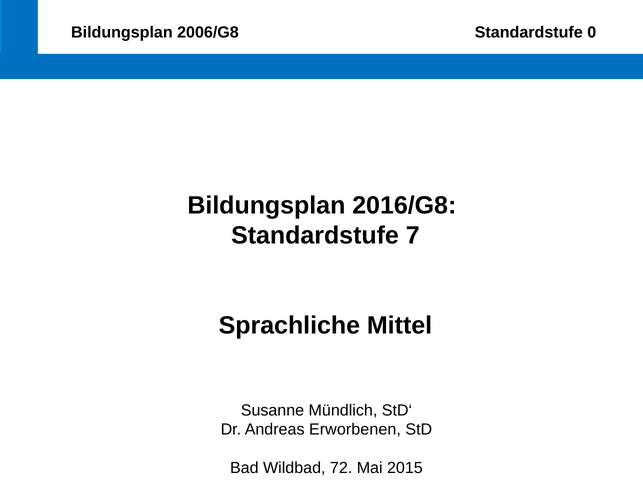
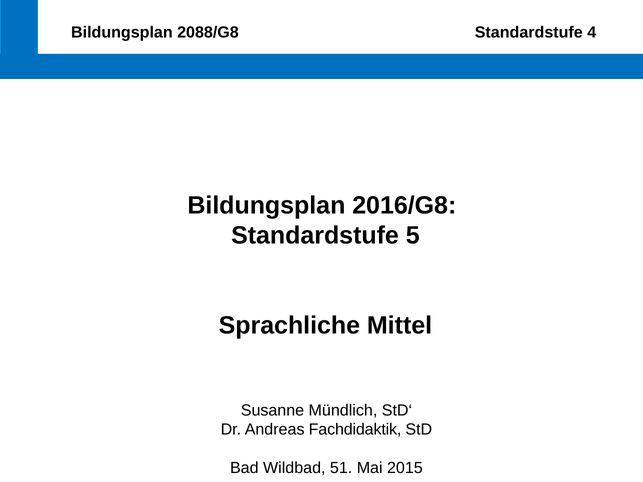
2006/G8: 2006/G8 -> 2088/G8
0: 0 -> 4
7: 7 -> 5
Erworbenen: Erworbenen -> Fachdidaktik
72: 72 -> 51
